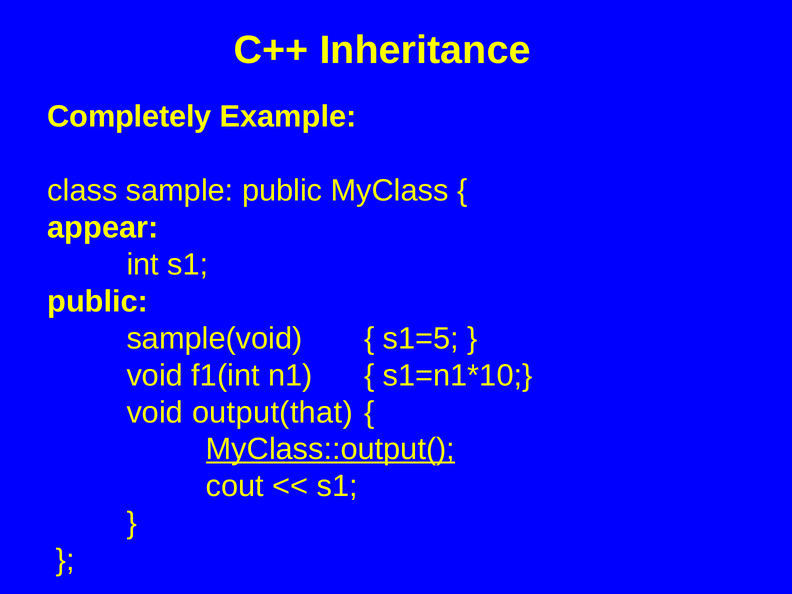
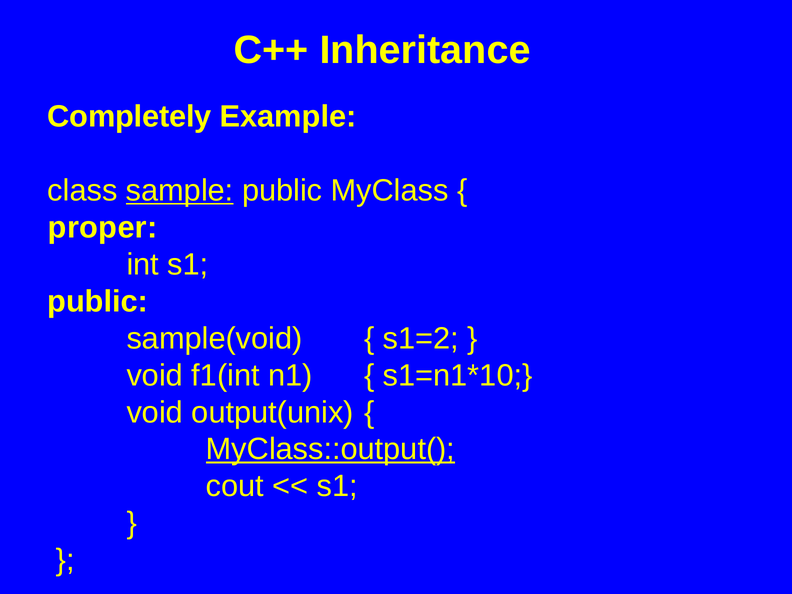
sample underline: none -> present
appear: appear -> proper
s1=5: s1=5 -> s1=2
output(that: output(that -> output(unix
